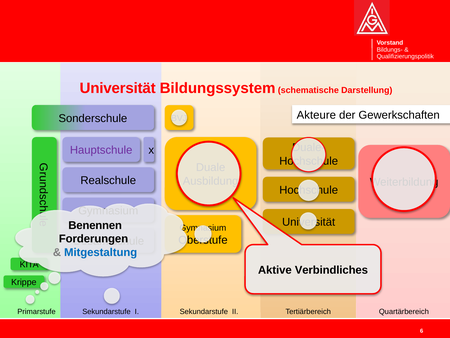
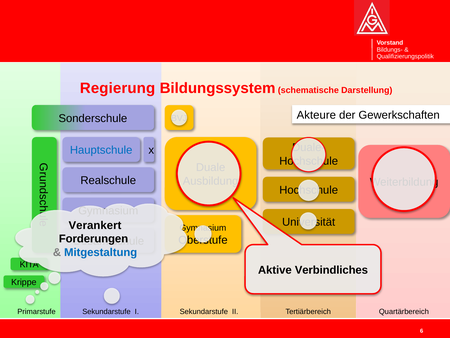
Universität at (118, 88): Universität -> Regierung
Hauptschule colour: purple -> blue
Benennen: Benennen -> Verankert
